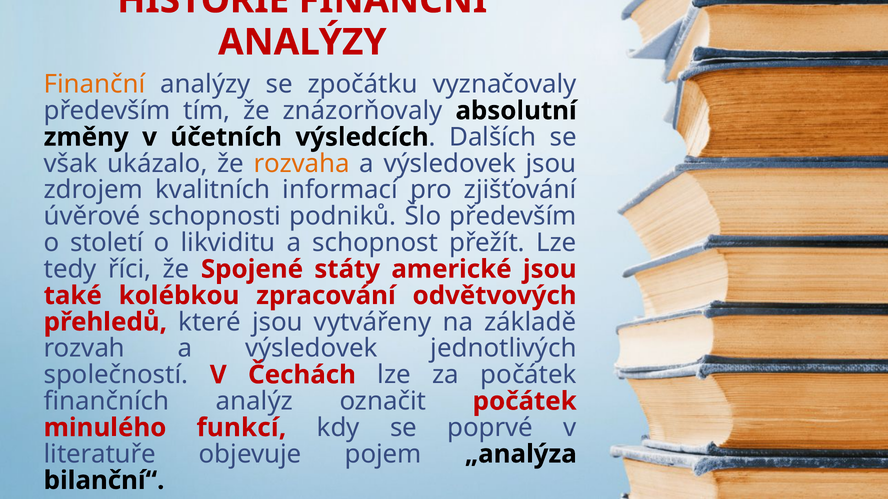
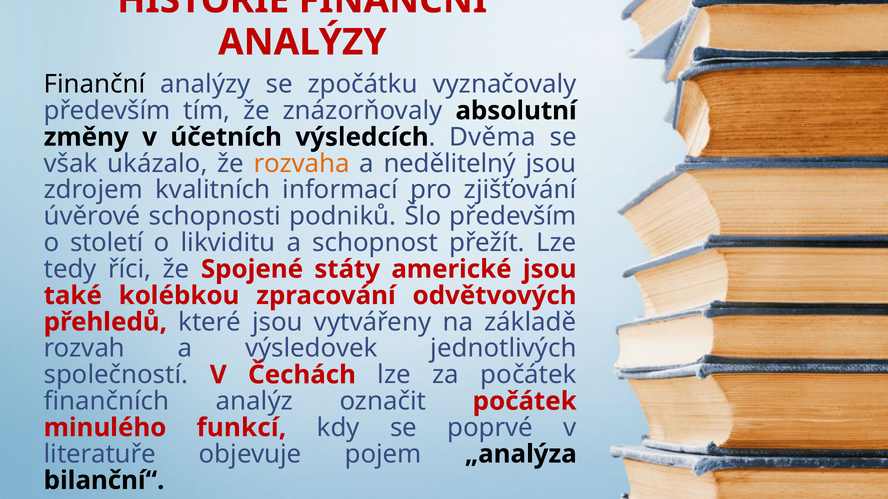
Finanční at (95, 84) colour: orange -> black
Dalších: Dalších -> Dvěma
výsledovek at (450, 164): výsledovek -> nedělitelný
